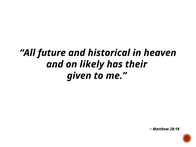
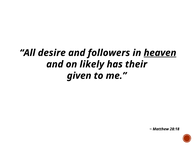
future: future -> desire
historical: historical -> followers
heaven underline: none -> present
